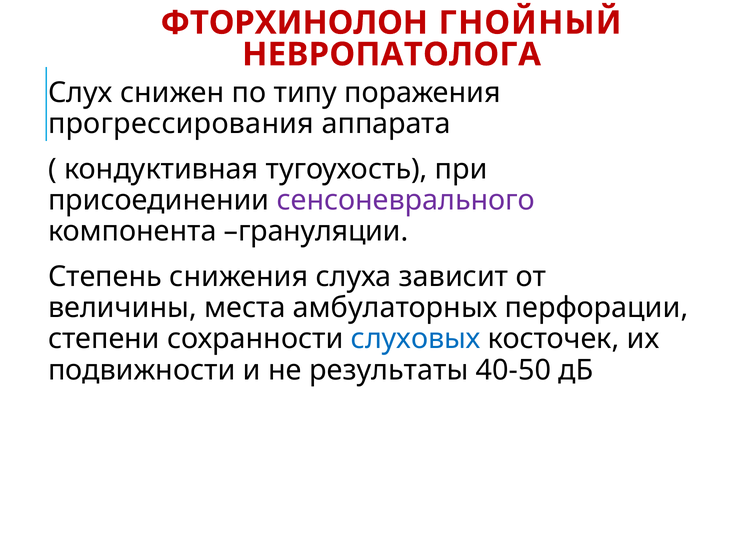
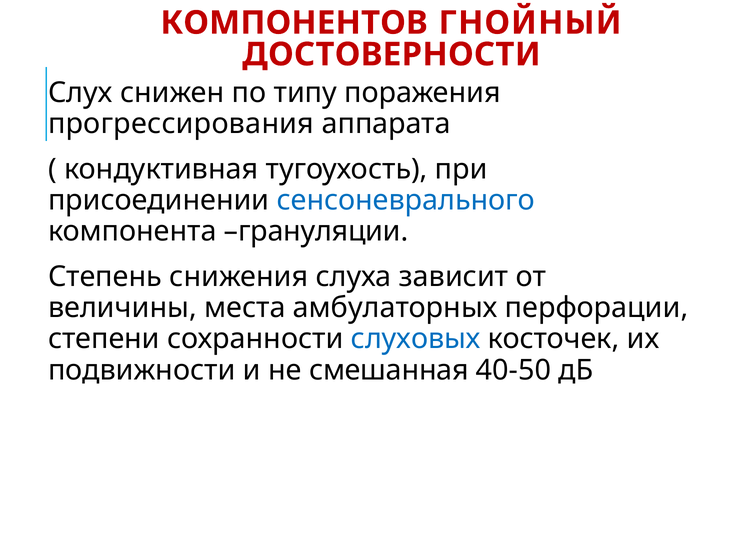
ФТОРХИНОЛОН: ФТОРХИНОЛОН -> КОМПОНЕНТОВ
НЕВРОПАТОЛОГА: НЕВРОПАТОЛОГА -> ДОСТОВЕРНОСТИ
сенсоневрального colour: purple -> blue
результаты: результаты -> смешанная
